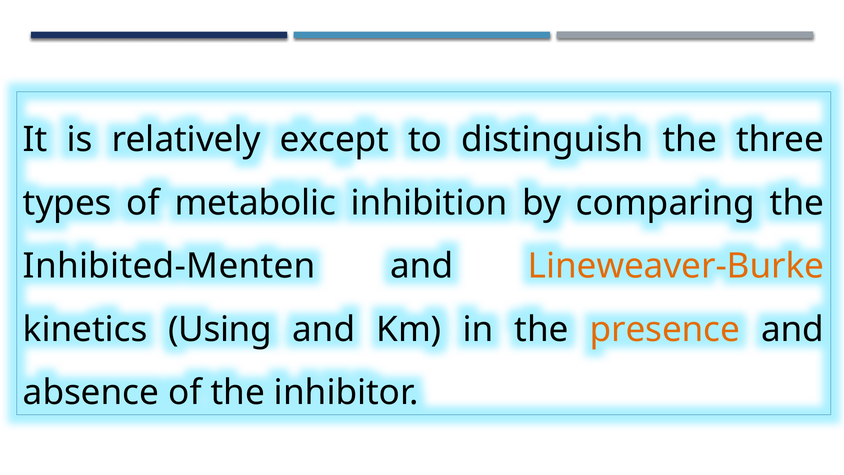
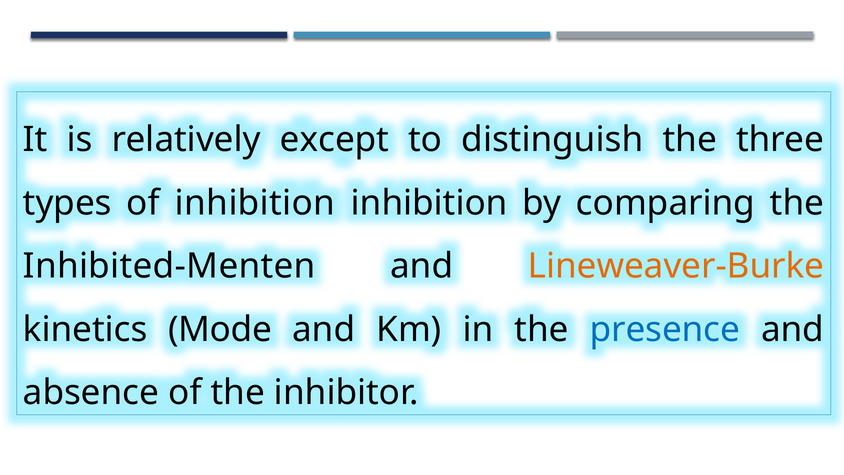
of metabolic: metabolic -> inhibition
Using: Using -> Mode
presence colour: orange -> blue
